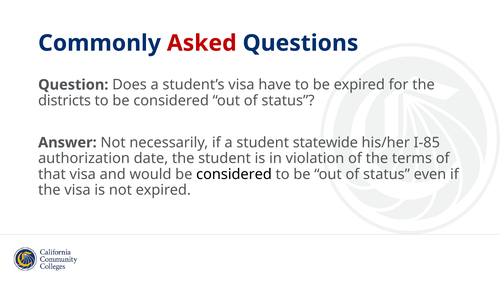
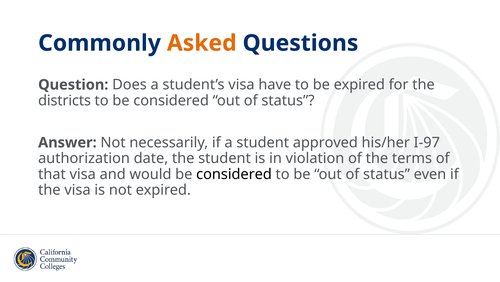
Asked colour: red -> orange
statewide: statewide -> approved
I-85: I-85 -> I-97
